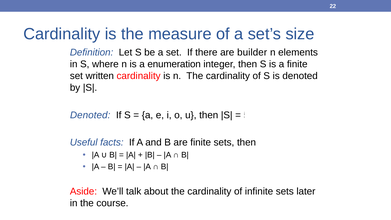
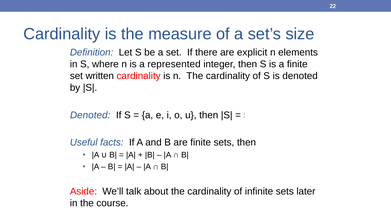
builder: builder -> explicit
enumeration: enumeration -> represented
